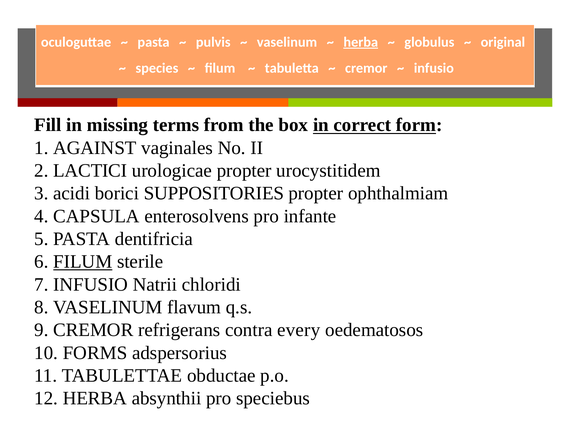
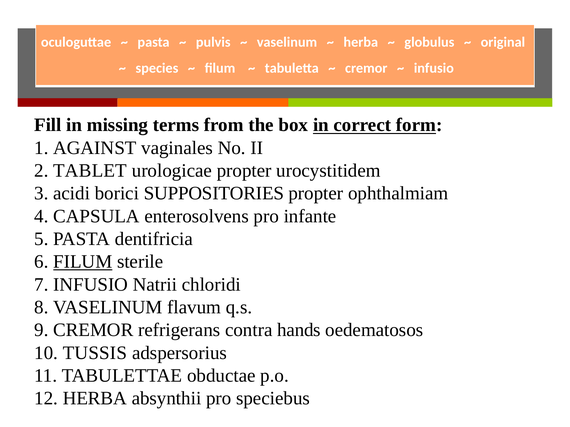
herba at (361, 42) underline: present -> none
LACTICI: LACTICI -> TABLET
every: every -> hands
FORMS: FORMS -> TUSSIS
